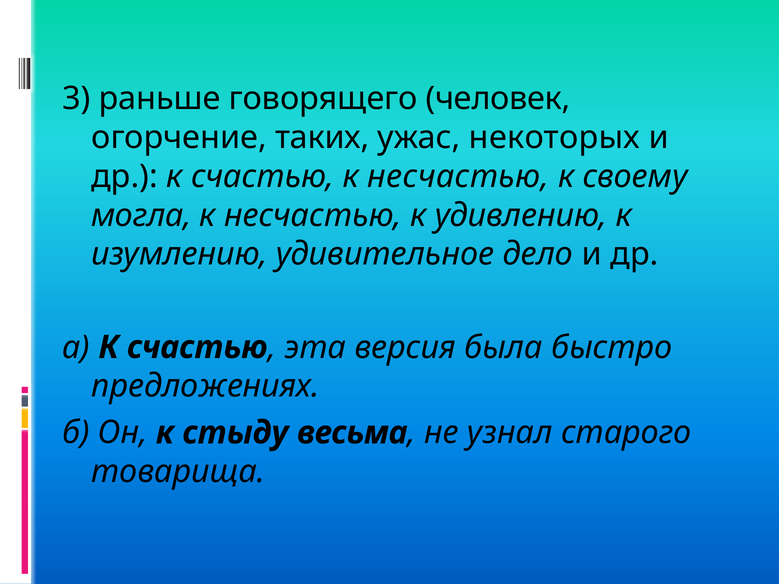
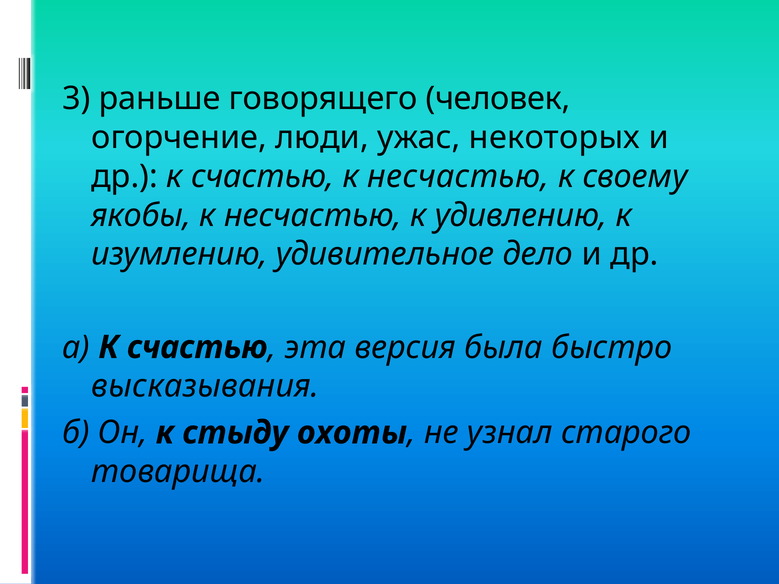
таких: таких -> люди
могла: могла -> якобы
предложениях: предложениях -> высказывания
весьма: весьма -> охоты
